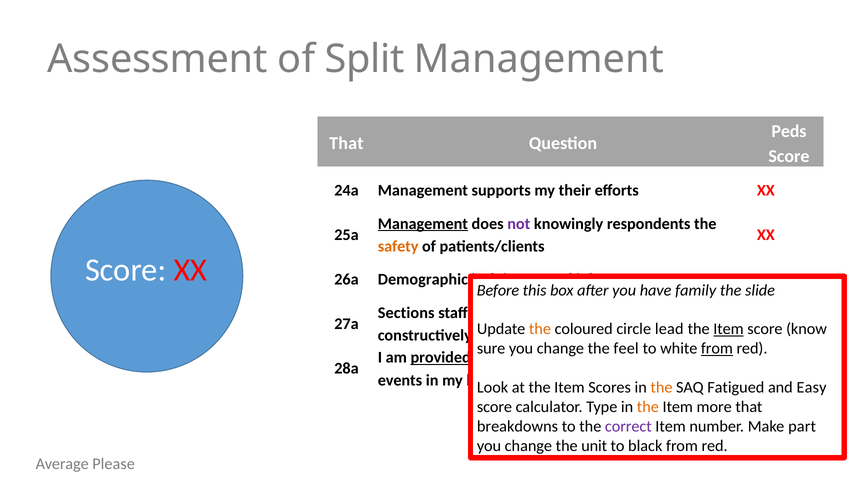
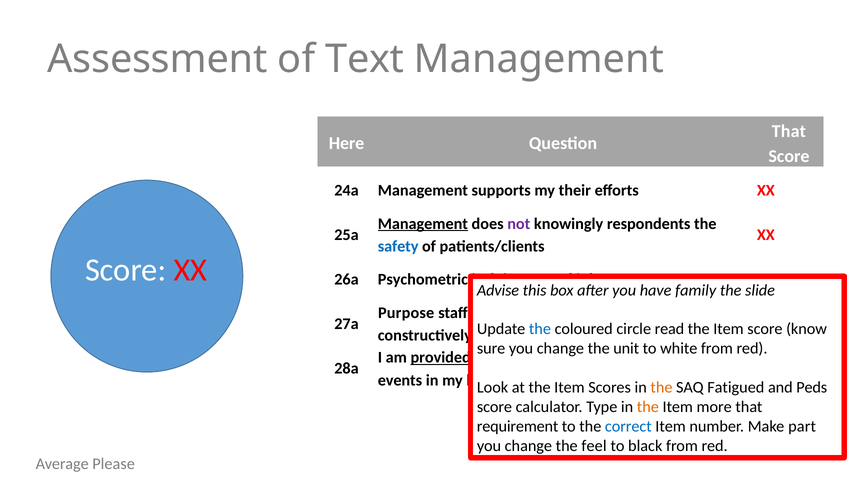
Split: Split -> Text
Peds at (789, 131): Peds -> That
That at (346, 143): That -> Here
safety colour: orange -> blue
Demographic: Demographic -> Psychometric
Before: Before -> Advise
Sections: Sections -> Purpose
the at (540, 329) colour: orange -> blue
lead: lead -> read
Item at (728, 329) underline: present -> none
feel: feel -> unit
from at (717, 349) underline: present -> none
Easy: Easy -> Peds
breakdowns: breakdowns -> requirement
correct colour: purple -> blue
unit: unit -> feel
